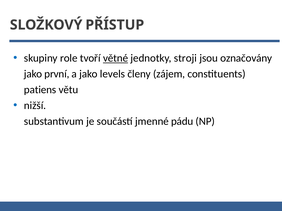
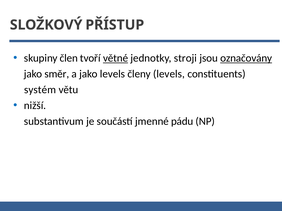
role: role -> člen
označovány underline: none -> present
první: první -> směr
členy zájem: zájem -> levels
patiens: patiens -> systém
